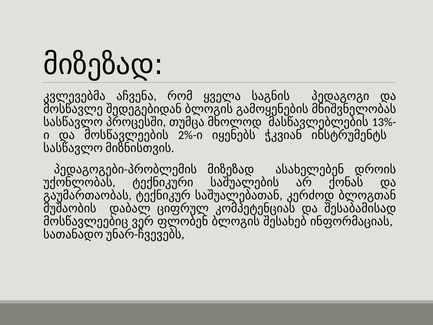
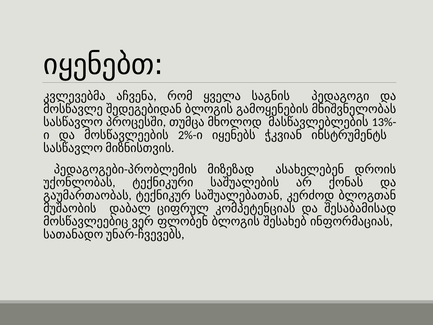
მიზეზად at (103, 65): მიზეზად -> იყენებთ
